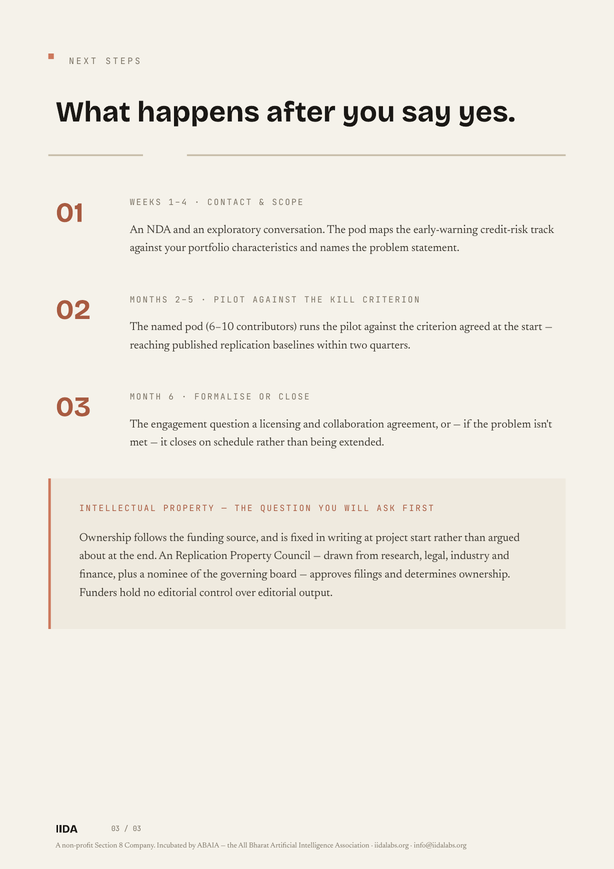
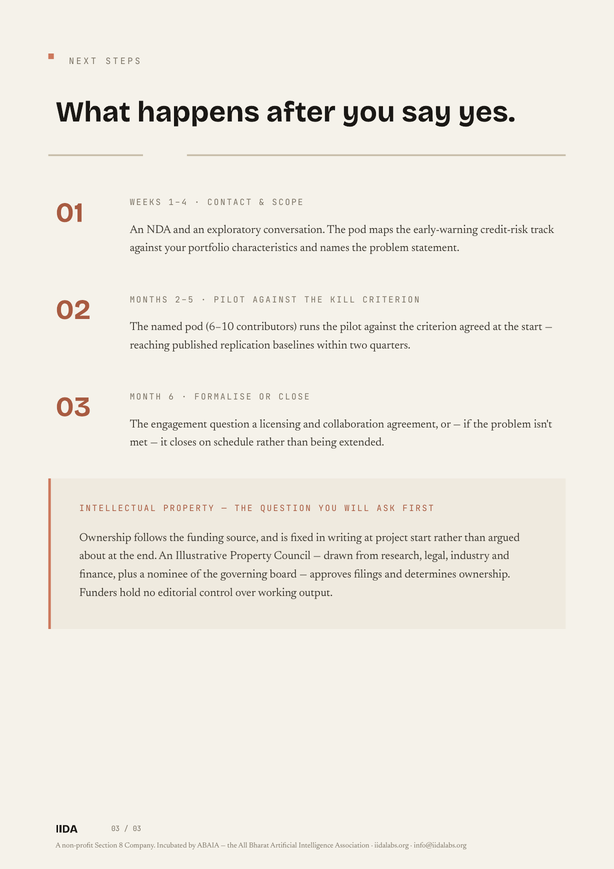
An Replication: Replication -> Illustrative
over editorial: editorial -> working
